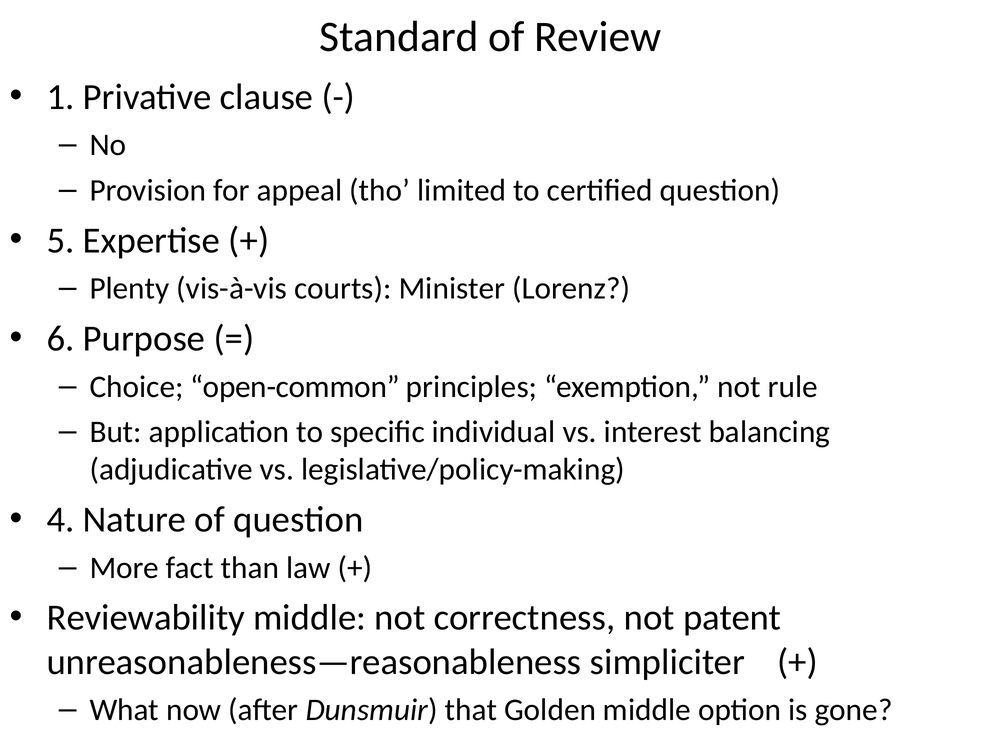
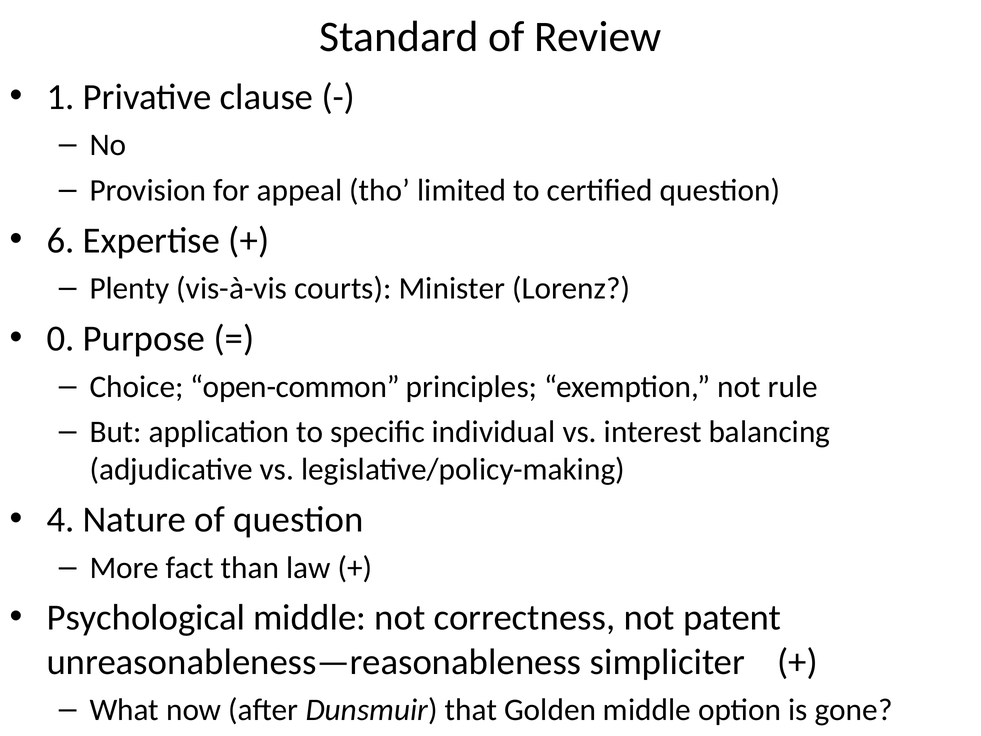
5: 5 -> 6
6: 6 -> 0
Reviewability: Reviewability -> Psychological
